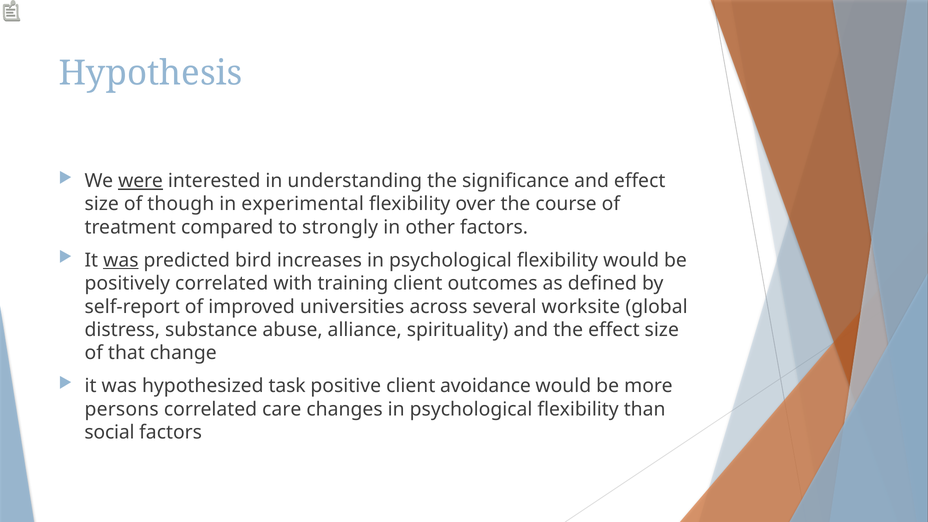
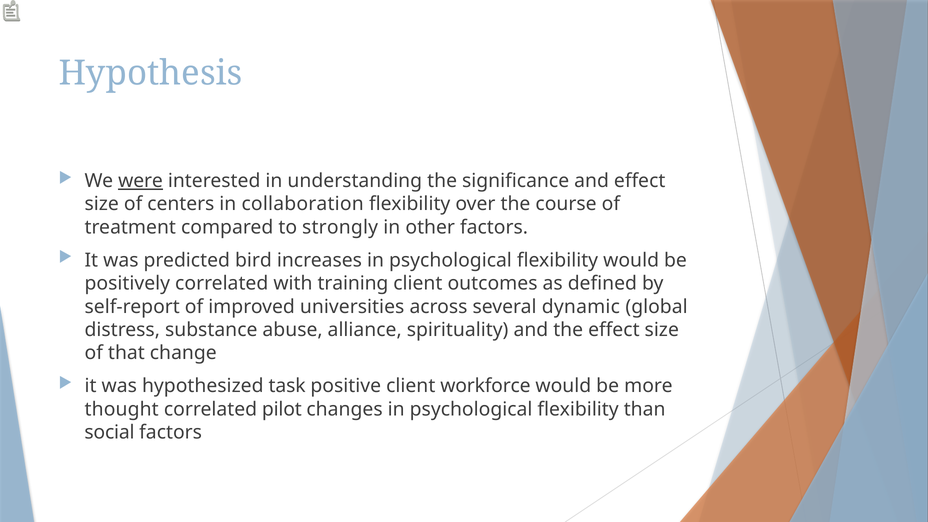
though: though -> centers
experimental: experimental -> collaboration
was at (121, 260) underline: present -> none
worksite: worksite -> dynamic
avoidance: avoidance -> workforce
persons: persons -> thought
care: care -> pilot
